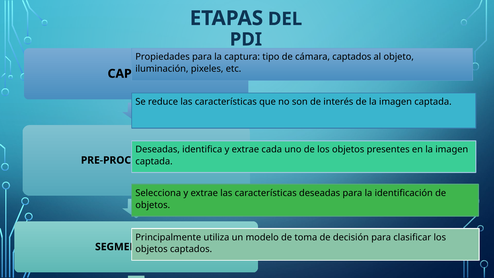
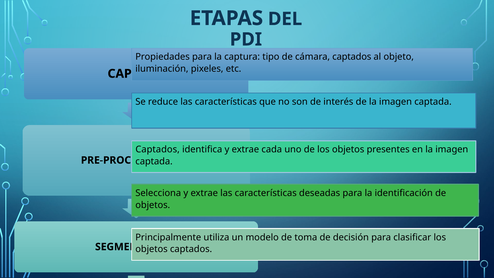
Deseadas at (158, 149): Deseadas -> Captados
